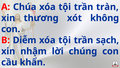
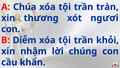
không: không -> ngươi
sạch: sạch -> khỏi
